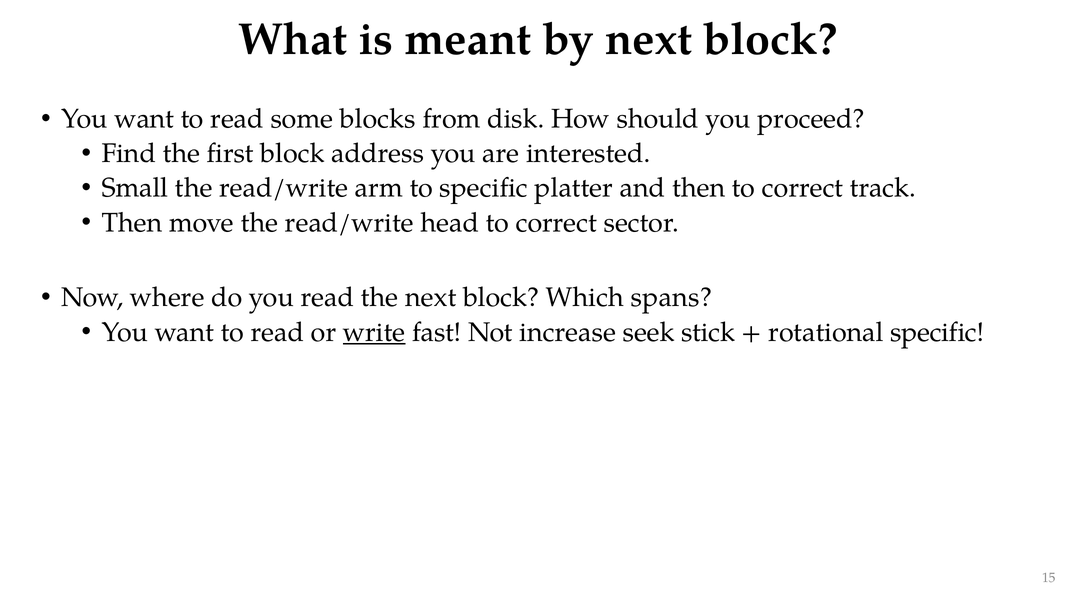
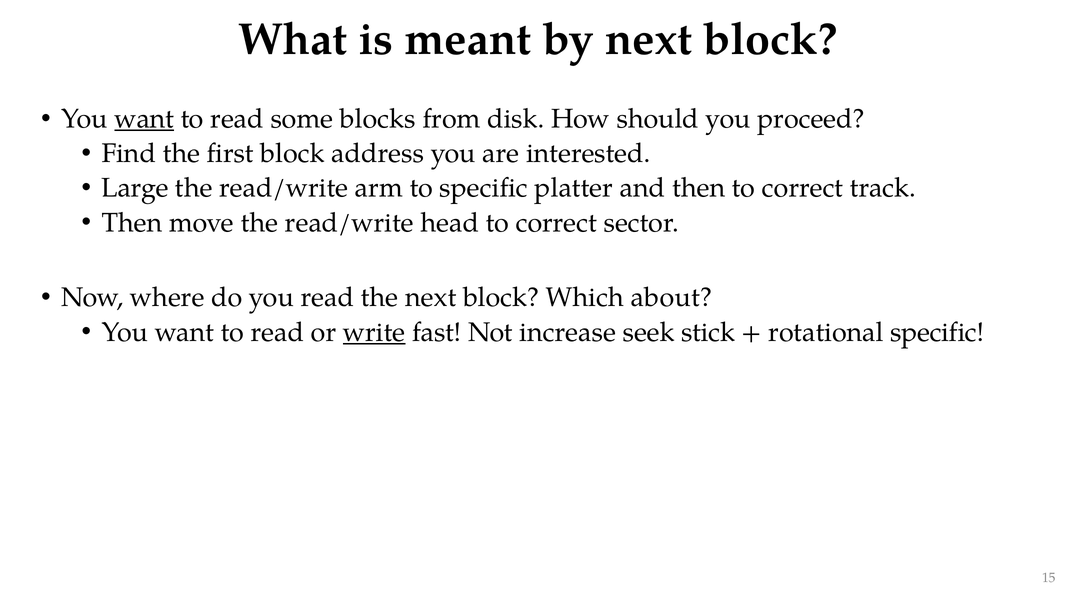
want at (144, 119) underline: none -> present
Small: Small -> Large
spans: spans -> about
